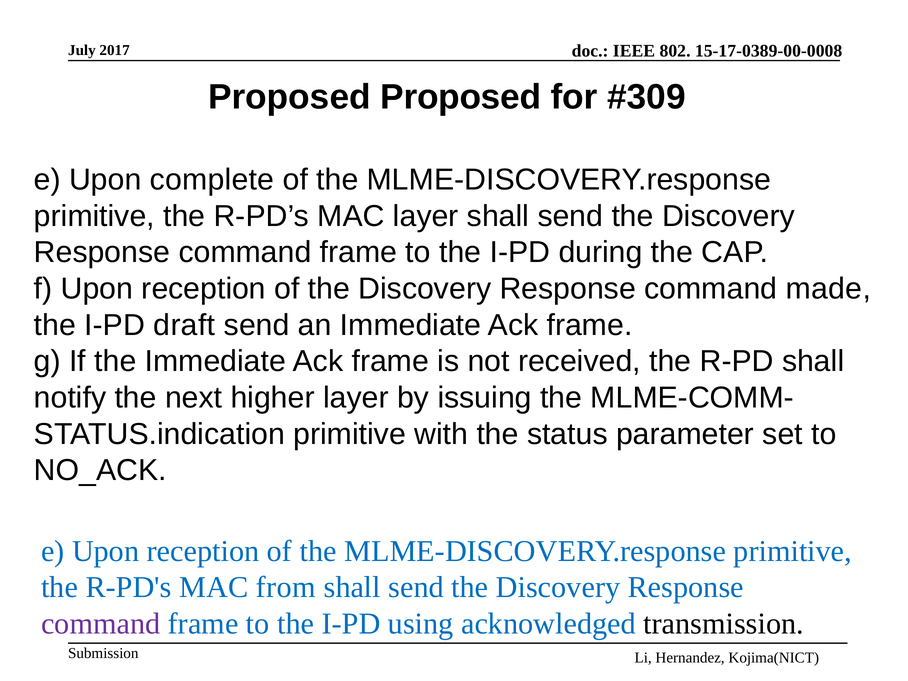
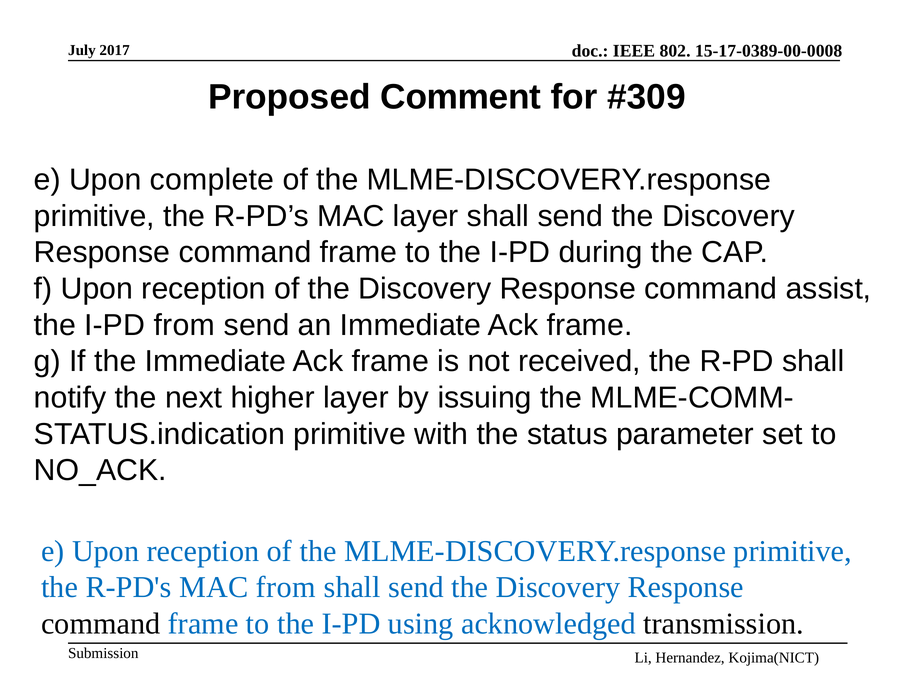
Proposed Proposed: Proposed -> Comment
made: made -> assist
I-PD draft: draft -> from
command at (101, 624) colour: purple -> black
